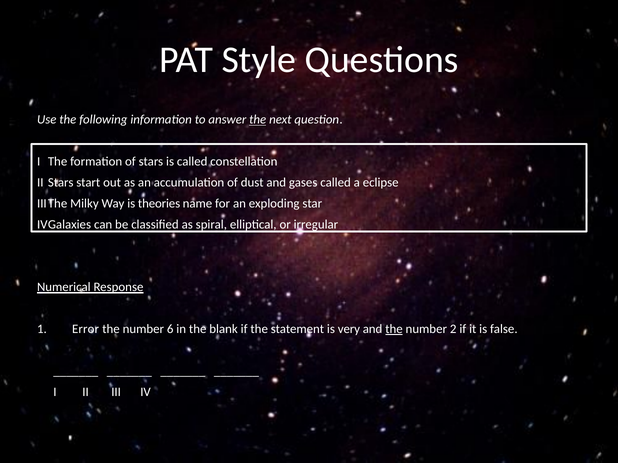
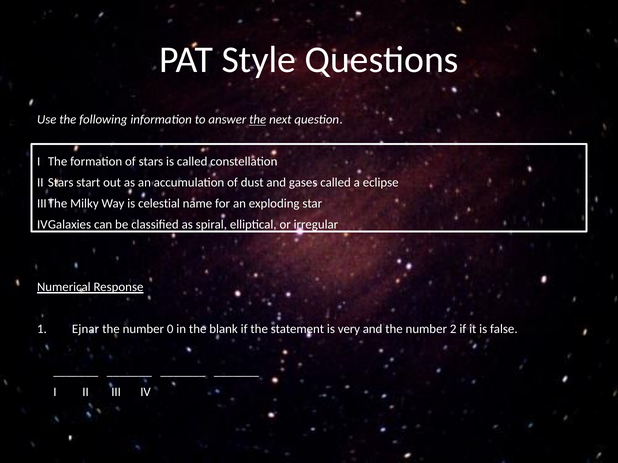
theories: theories -> celestial
Error: Error -> Ejnar
6: 6 -> 0
the at (394, 329) underline: present -> none
